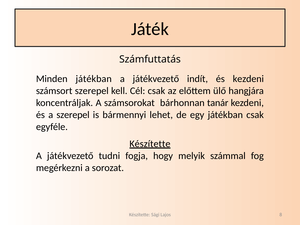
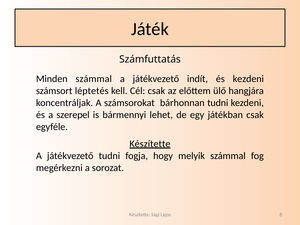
Minden játékban: játékban -> számmal
számsort szerepel: szerepel -> léptetés
bárhonnan tanár: tanár -> tudni
